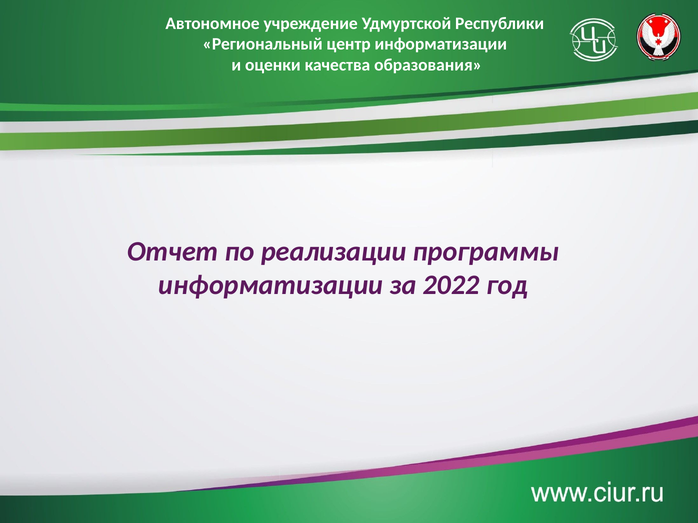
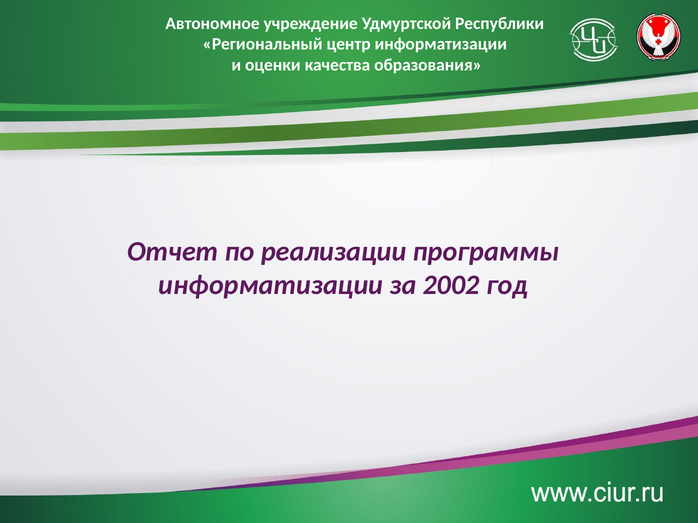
2022: 2022 -> 2002
